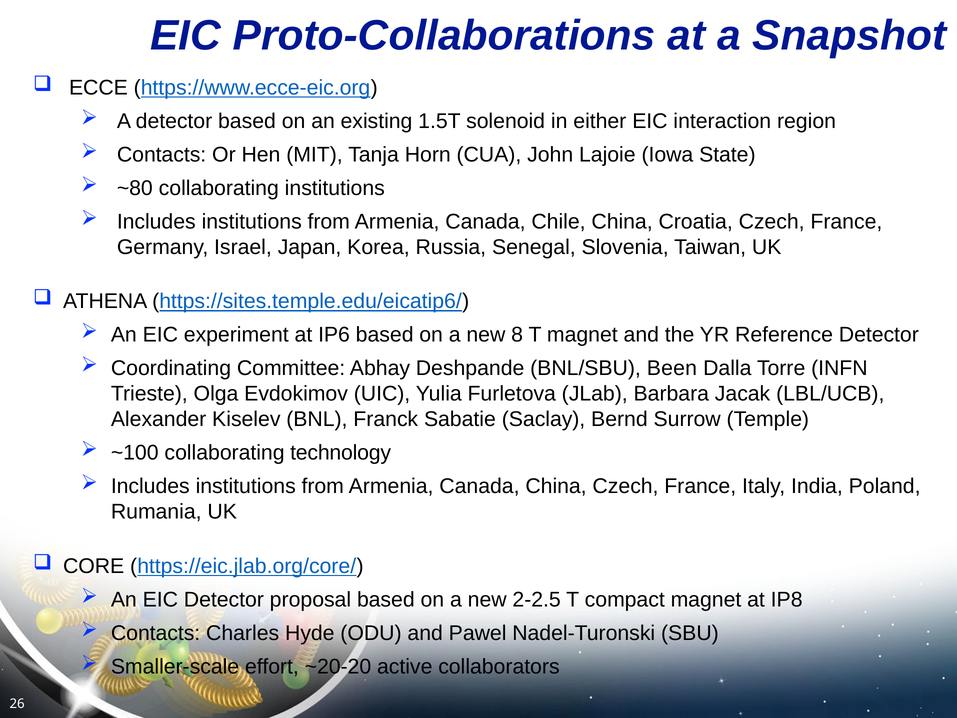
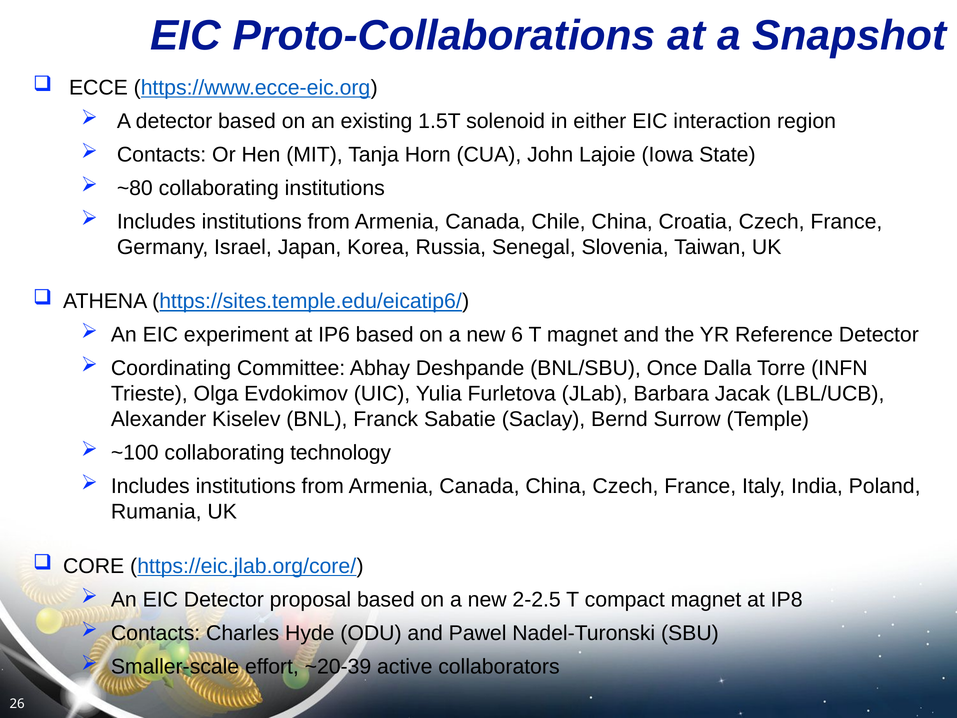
8: 8 -> 6
Been: Been -> Once
~20-20: ~20-20 -> ~20-39
